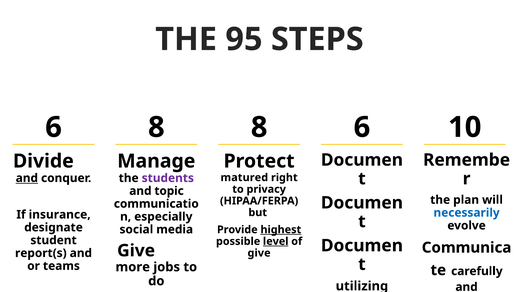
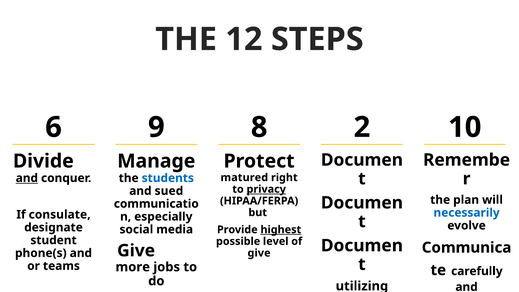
95: 95 -> 12
6 8: 8 -> 9
8 6: 6 -> 2
students colour: purple -> blue
privacy underline: none -> present
topic: topic -> sued
insurance: insurance -> consulate
level underline: present -> none
report(s: report(s -> phone(s
